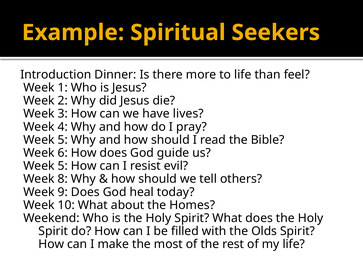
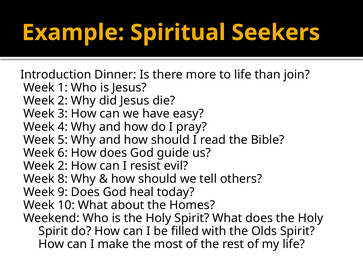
feel: feel -> join
lives: lives -> easy
5 at (63, 166): 5 -> 2
